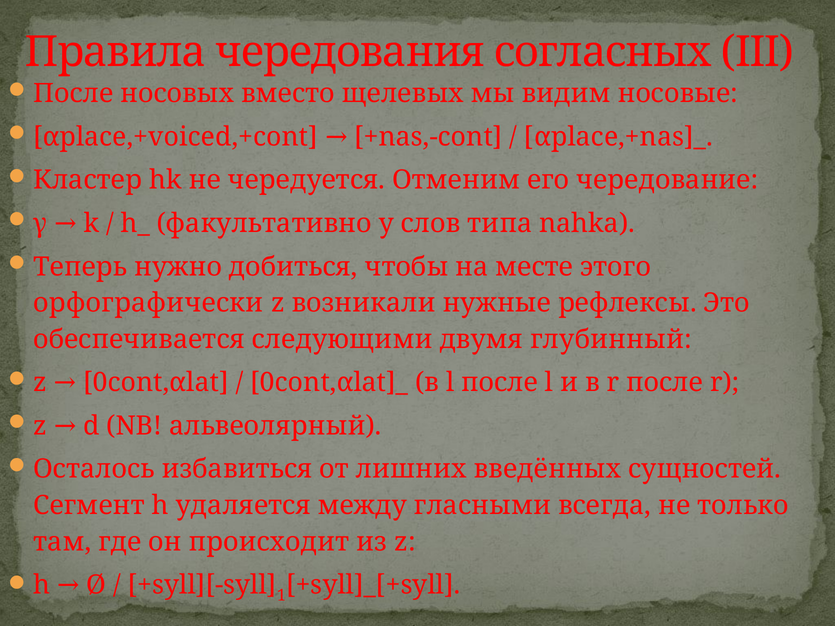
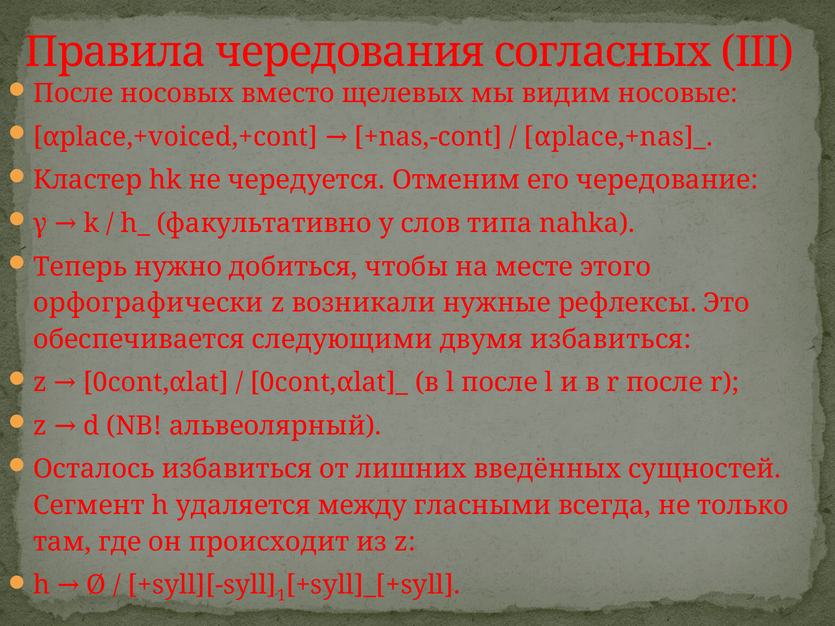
двумя глубинный: глубинный -> избавиться
